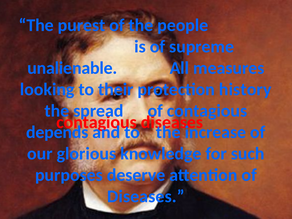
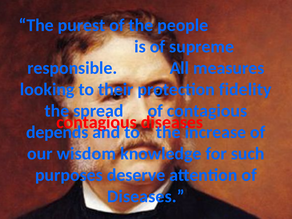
unalienable: unalienable -> responsible
history: history -> fidelity
glorious: glorious -> wisdom
